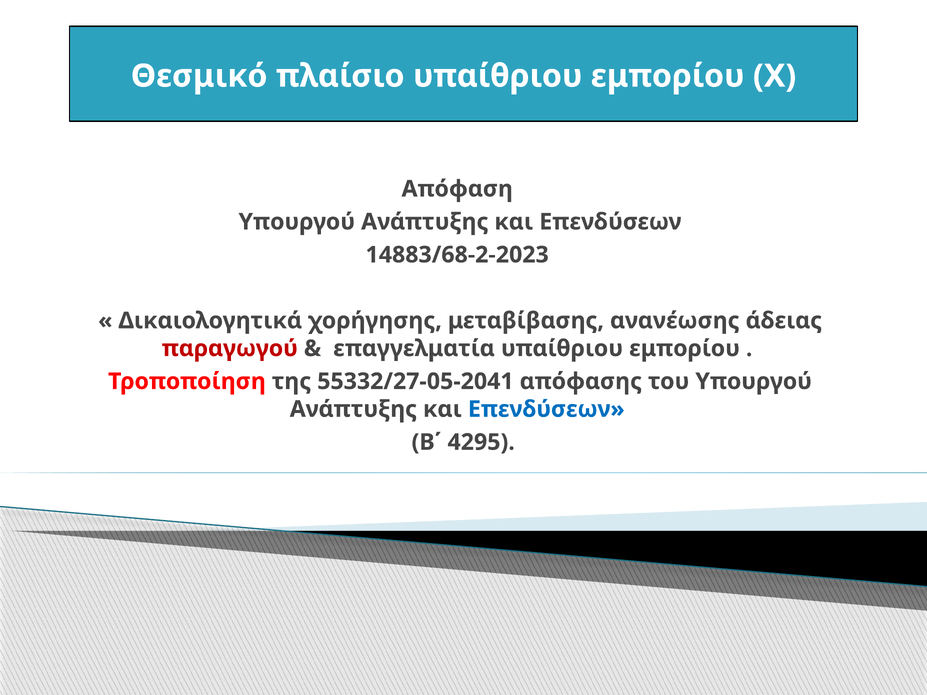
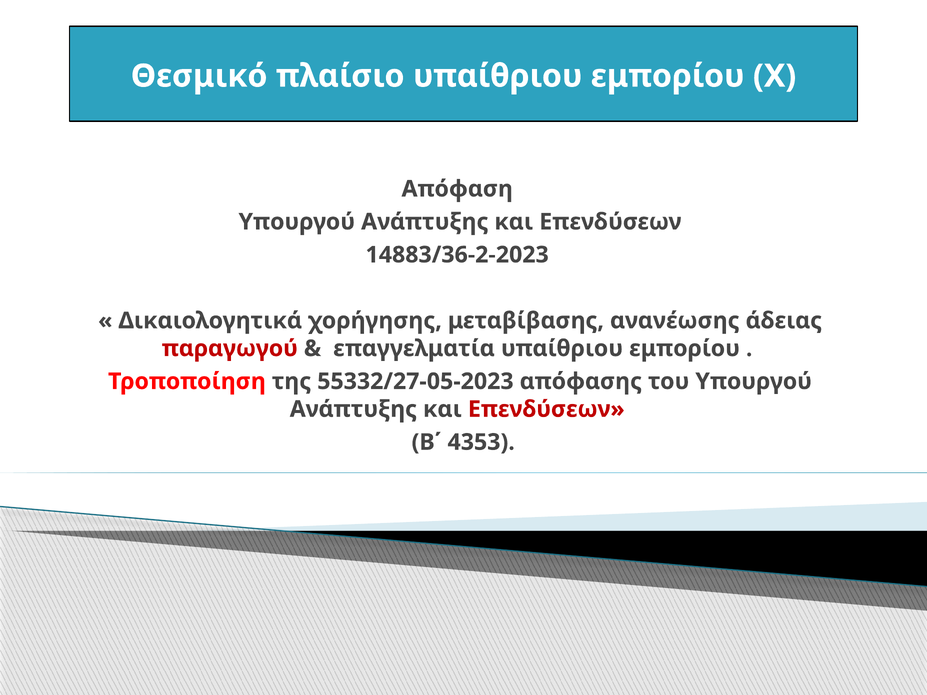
14883/68-2-2023: 14883/68-2-2023 -> 14883/36-2-2023
55332/27-05-2041: 55332/27-05-2041 -> 55332/27-05-2023
Επενδύσεων at (546, 409) colour: blue -> red
4295: 4295 -> 4353
